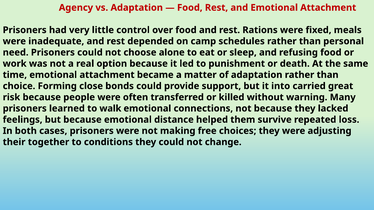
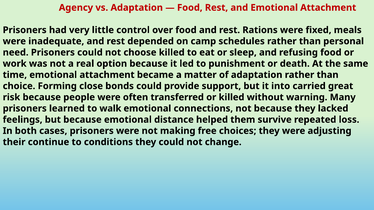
choose alone: alone -> killed
together: together -> continue
